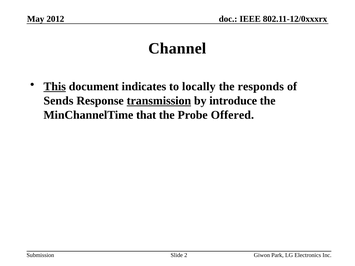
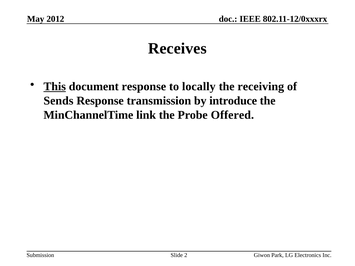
Channel: Channel -> Receives
document indicates: indicates -> response
responds: responds -> receiving
transmission underline: present -> none
that: that -> link
